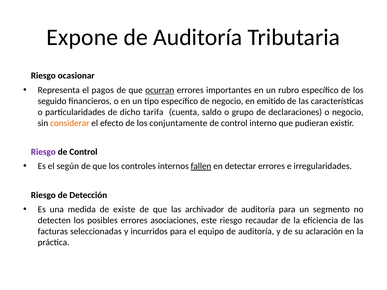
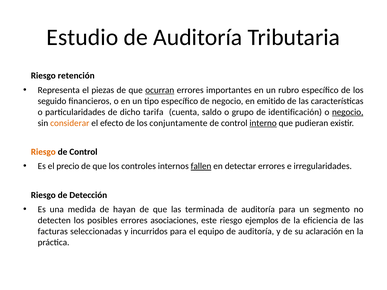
Expone: Expone -> Estudio
ocasionar: ocasionar -> retención
pagos: pagos -> piezas
declaraciones: declaraciones -> identificación
negocio at (348, 112) underline: none -> present
interno underline: none -> present
Riesgo at (43, 152) colour: purple -> orange
según: según -> precio
existe: existe -> hayan
archivador: archivador -> terminada
recaudar: recaudar -> ejemplos
